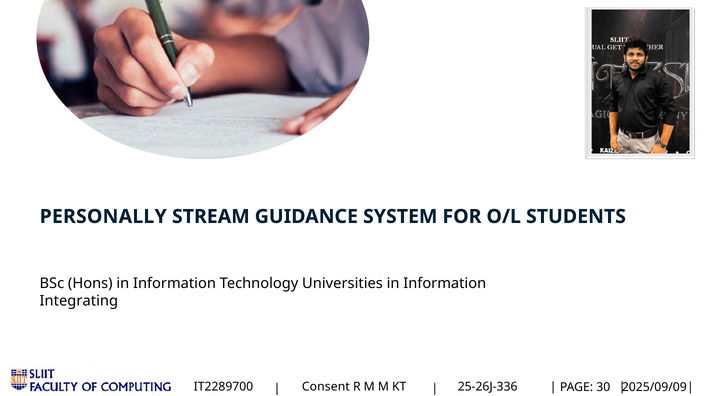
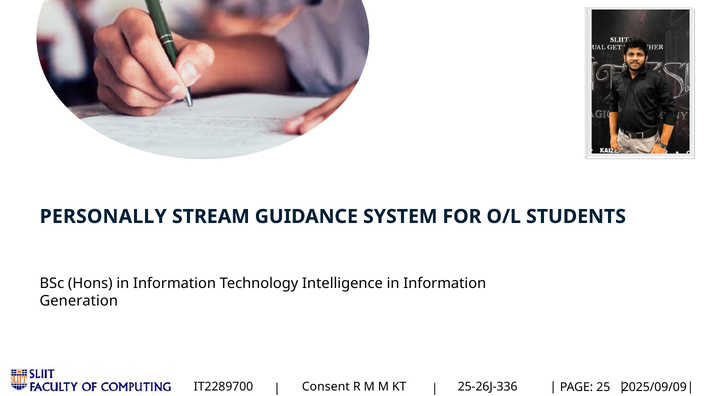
Universities: Universities -> Intelligence
Integrating: Integrating -> Generation
30: 30 -> 25
